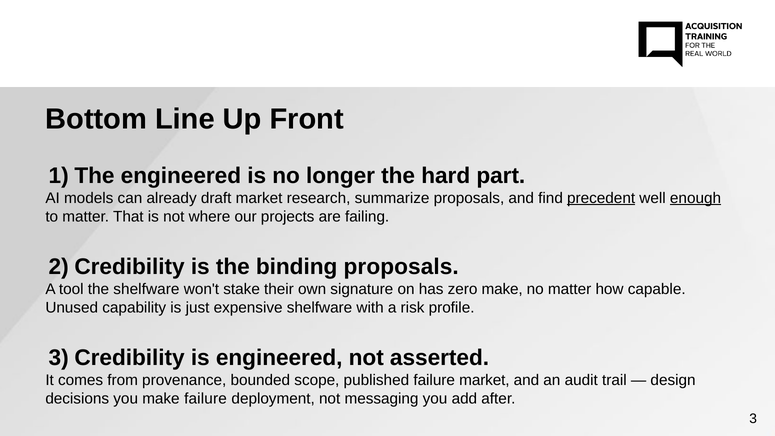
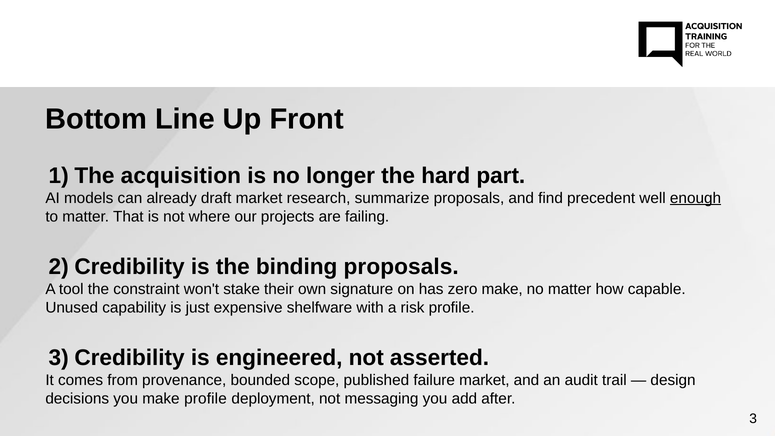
The engineered: engineered -> acquisition
precedent underline: present -> none
the shelfware: shelfware -> constraint
make failure: failure -> profile
